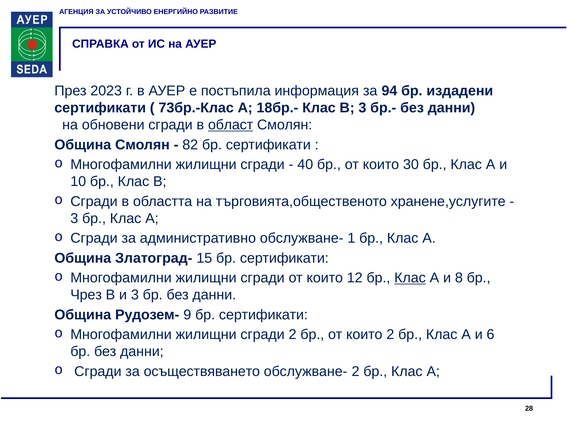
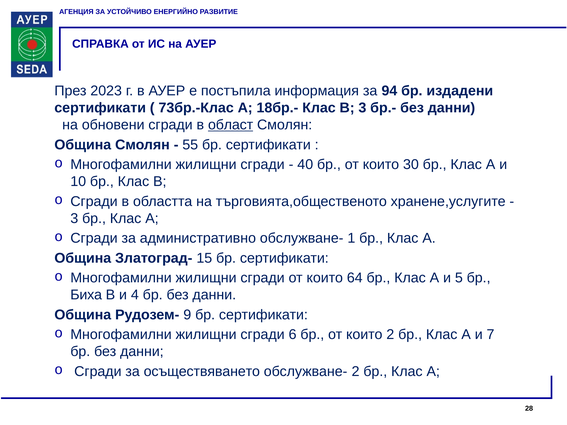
82: 82 -> 55
12: 12 -> 64
Клас at (410, 278) underline: present -> none
8: 8 -> 5
Чрез: Чрез -> Биха
и 3: 3 -> 4
сгради 2: 2 -> 6
6: 6 -> 7
